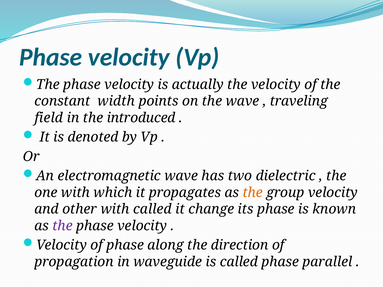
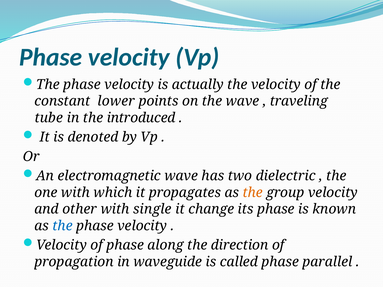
width: width -> lower
field: field -> tube
with called: called -> single
the at (62, 226) colour: purple -> blue
